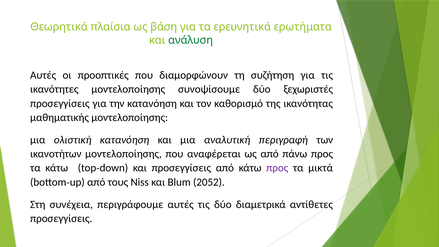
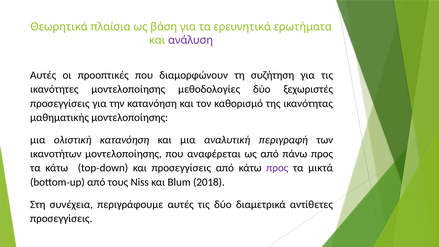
ανάλυση colour: green -> purple
συνοψίσουμε: συνοψίσουμε -> μεθοδολογίες
2052: 2052 -> 2018
